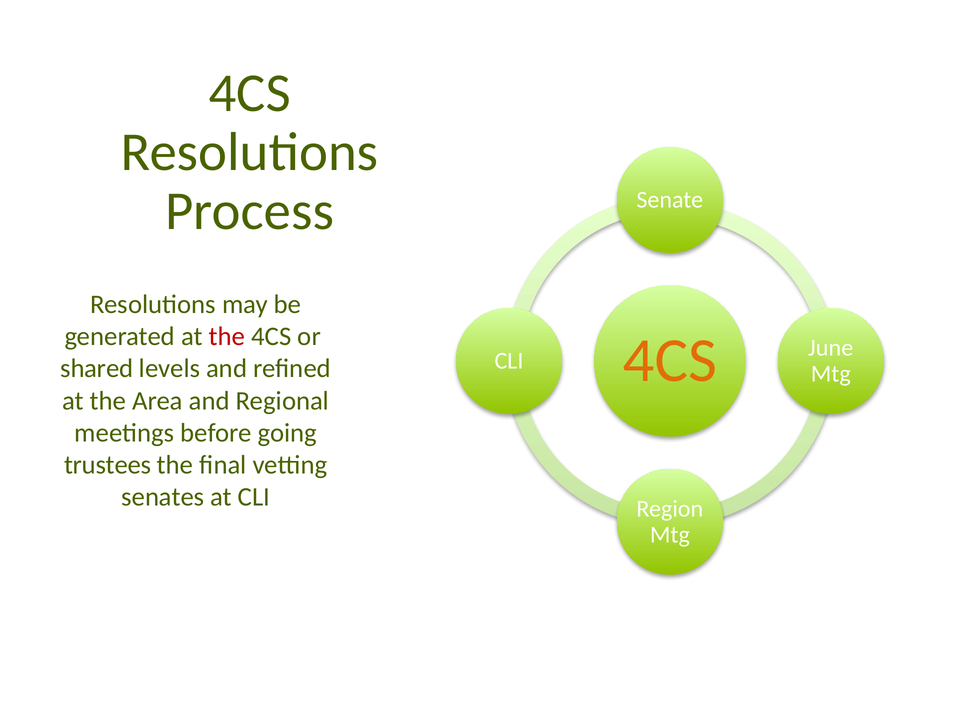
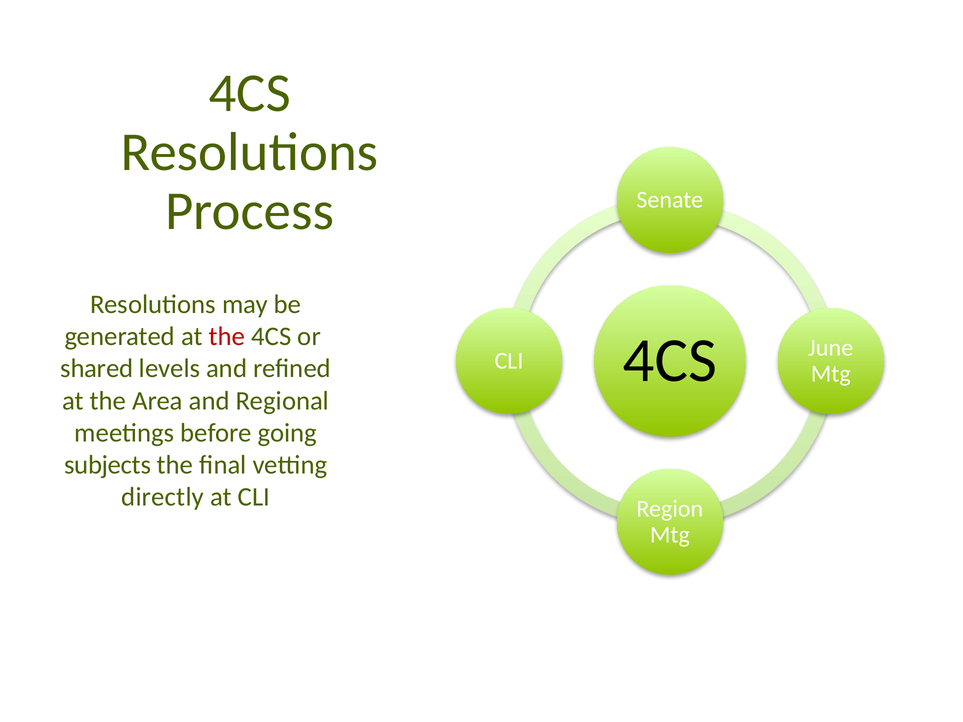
4CS at (670, 361) colour: orange -> black
trustees: trustees -> subjects
senates: senates -> directly
